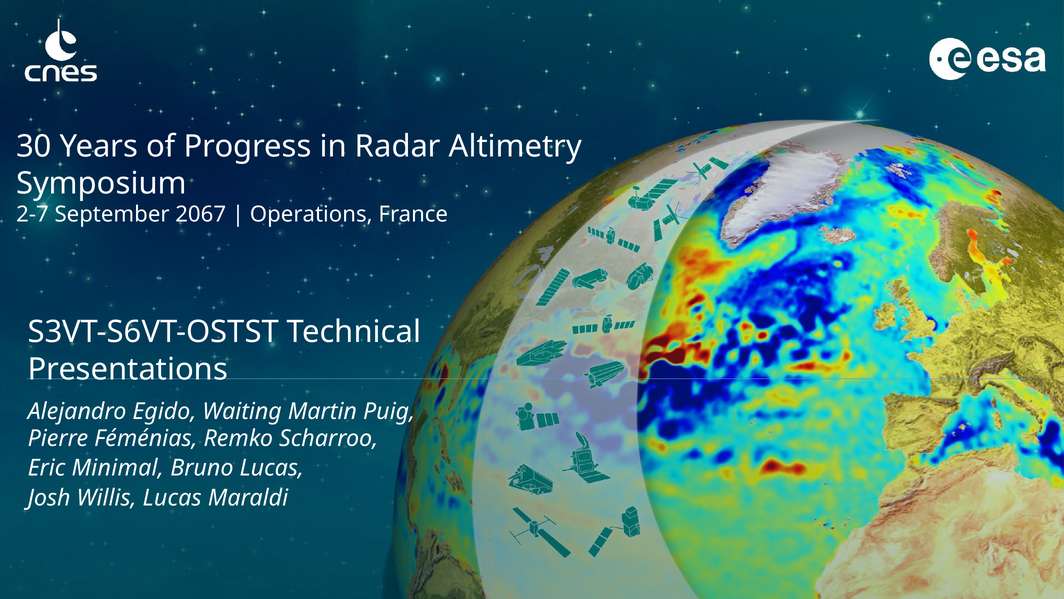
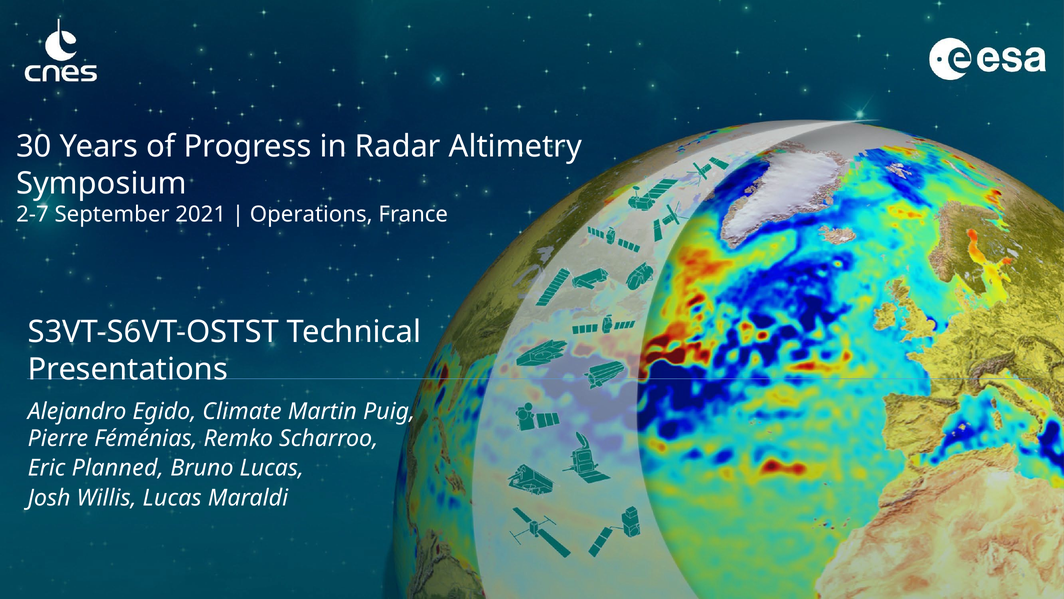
2067: 2067 -> 2021
Waiting: Waiting -> Climate
Minimal: Minimal -> Planned
